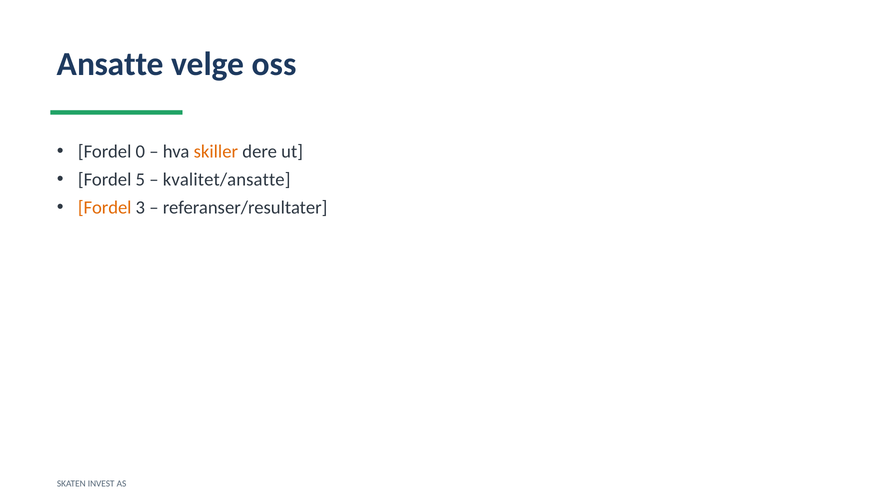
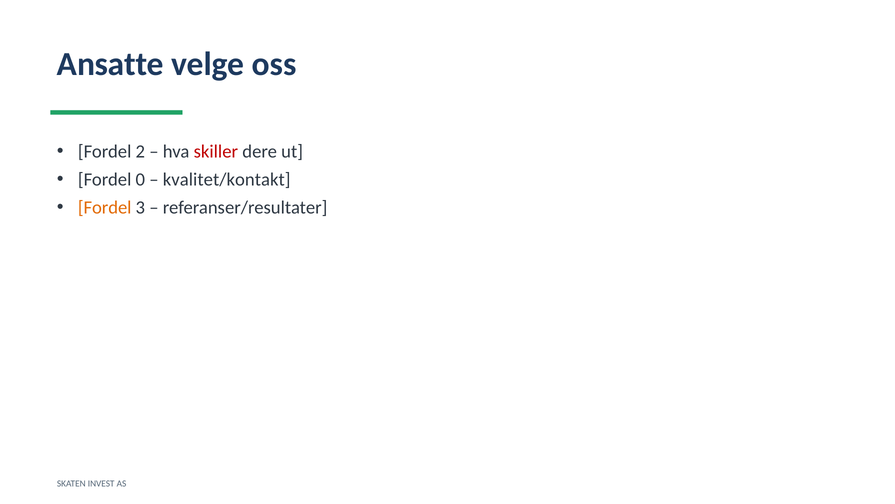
0: 0 -> 2
skiller colour: orange -> red
5: 5 -> 0
kvalitet/ansatte: kvalitet/ansatte -> kvalitet/kontakt
